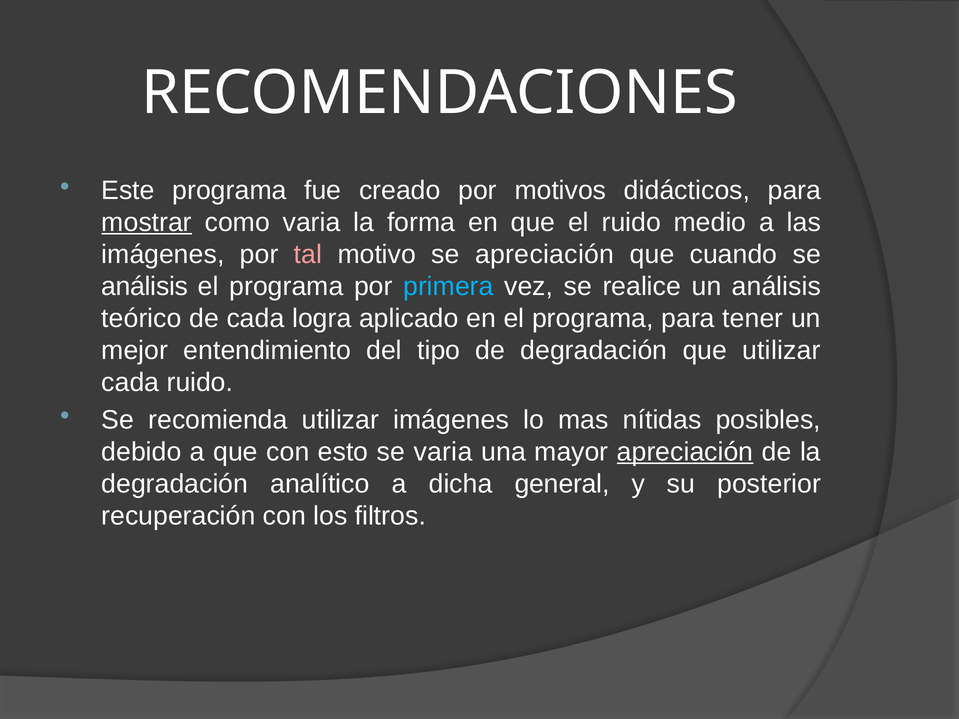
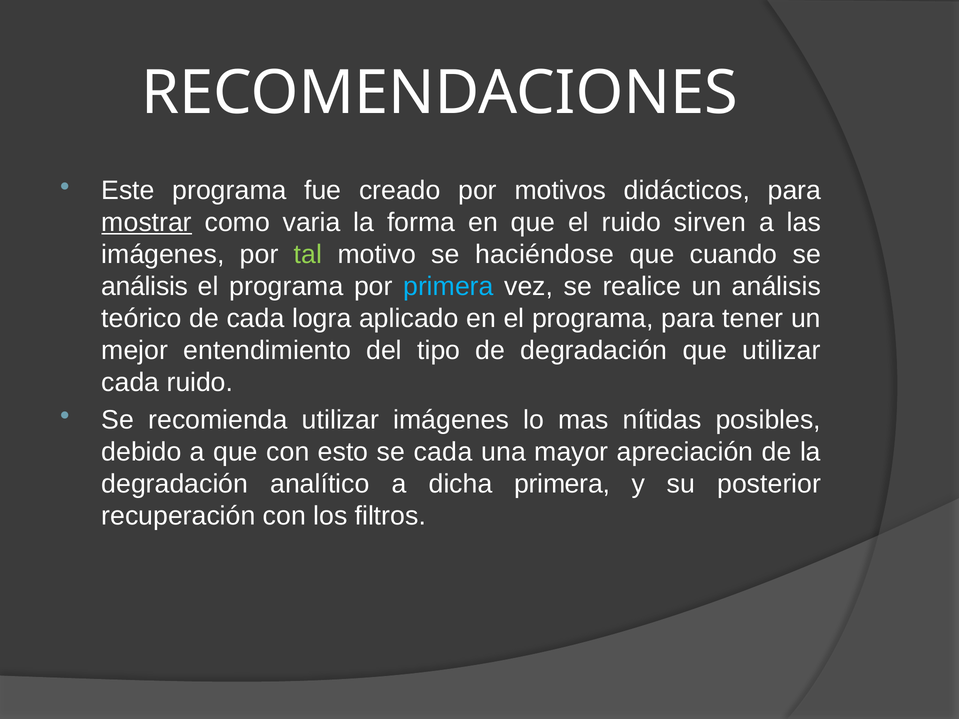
medio: medio -> sirven
tal colour: pink -> light green
se apreciación: apreciación -> haciéndose
se varia: varia -> cada
apreciación at (685, 452) underline: present -> none
dicha general: general -> primera
